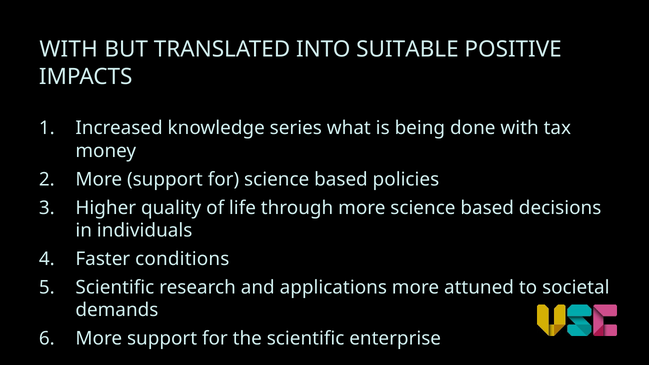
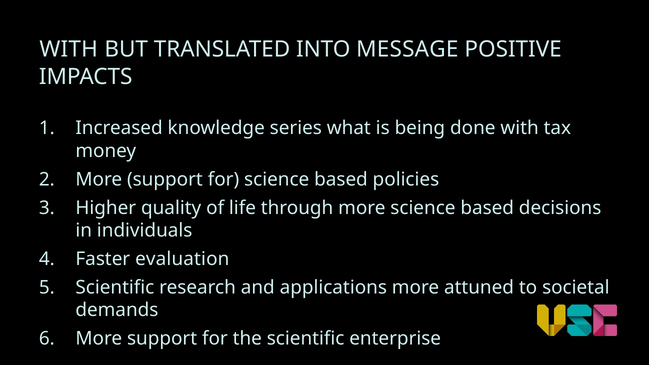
SUITABLE: SUITABLE -> MESSAGE
conditions: conditions -> evaluation
